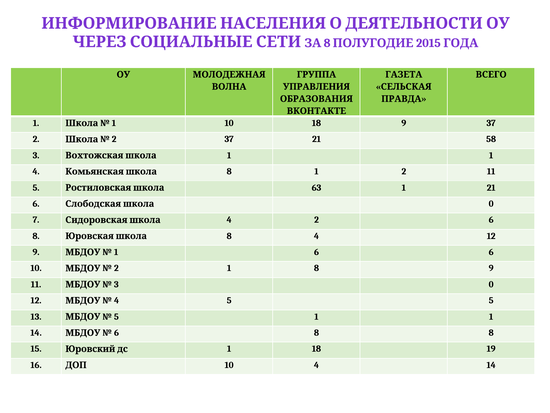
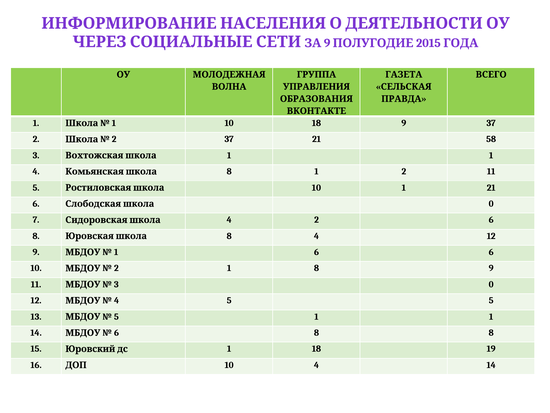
8 at (327, 43): 8 -> 9
63 at (316, 187): 63 -> 10
